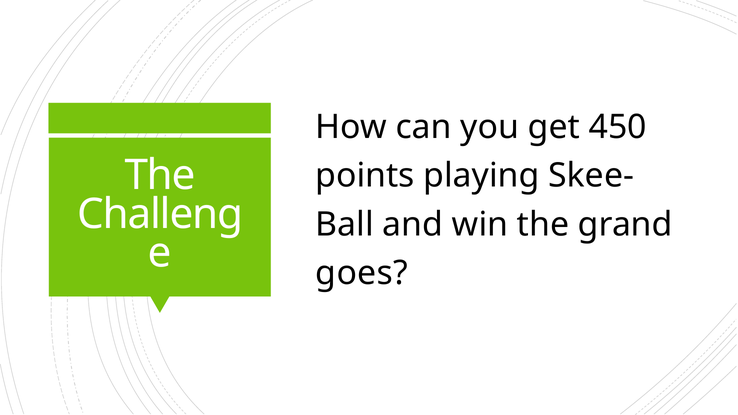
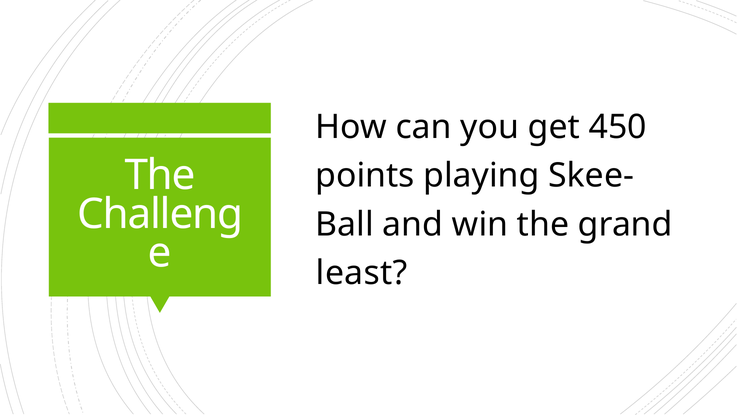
goes: goes -> least
